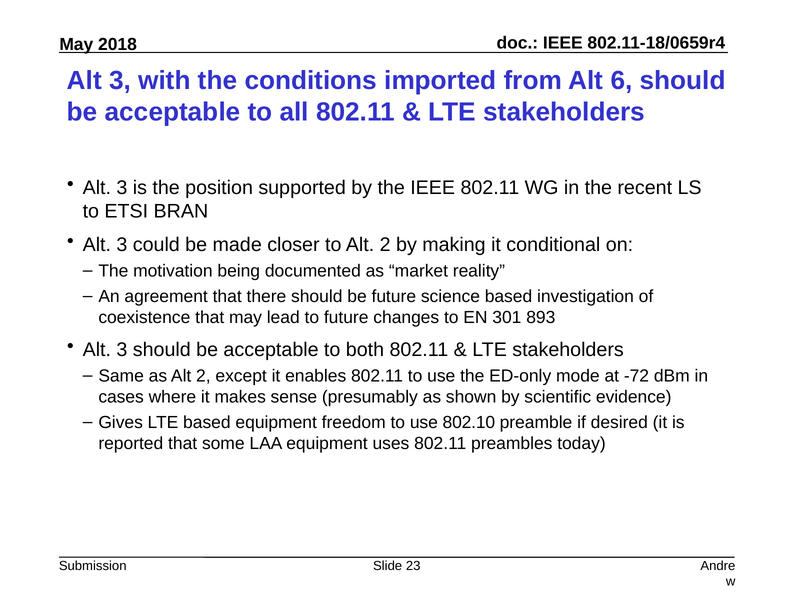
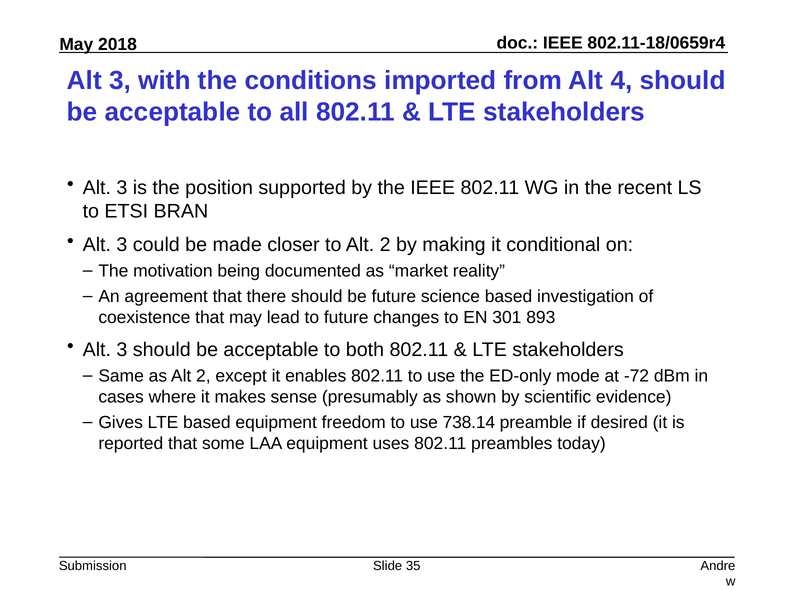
6: 6 -> 4
802.10: 802.10 -> 738.14
23: 23 -> 35
